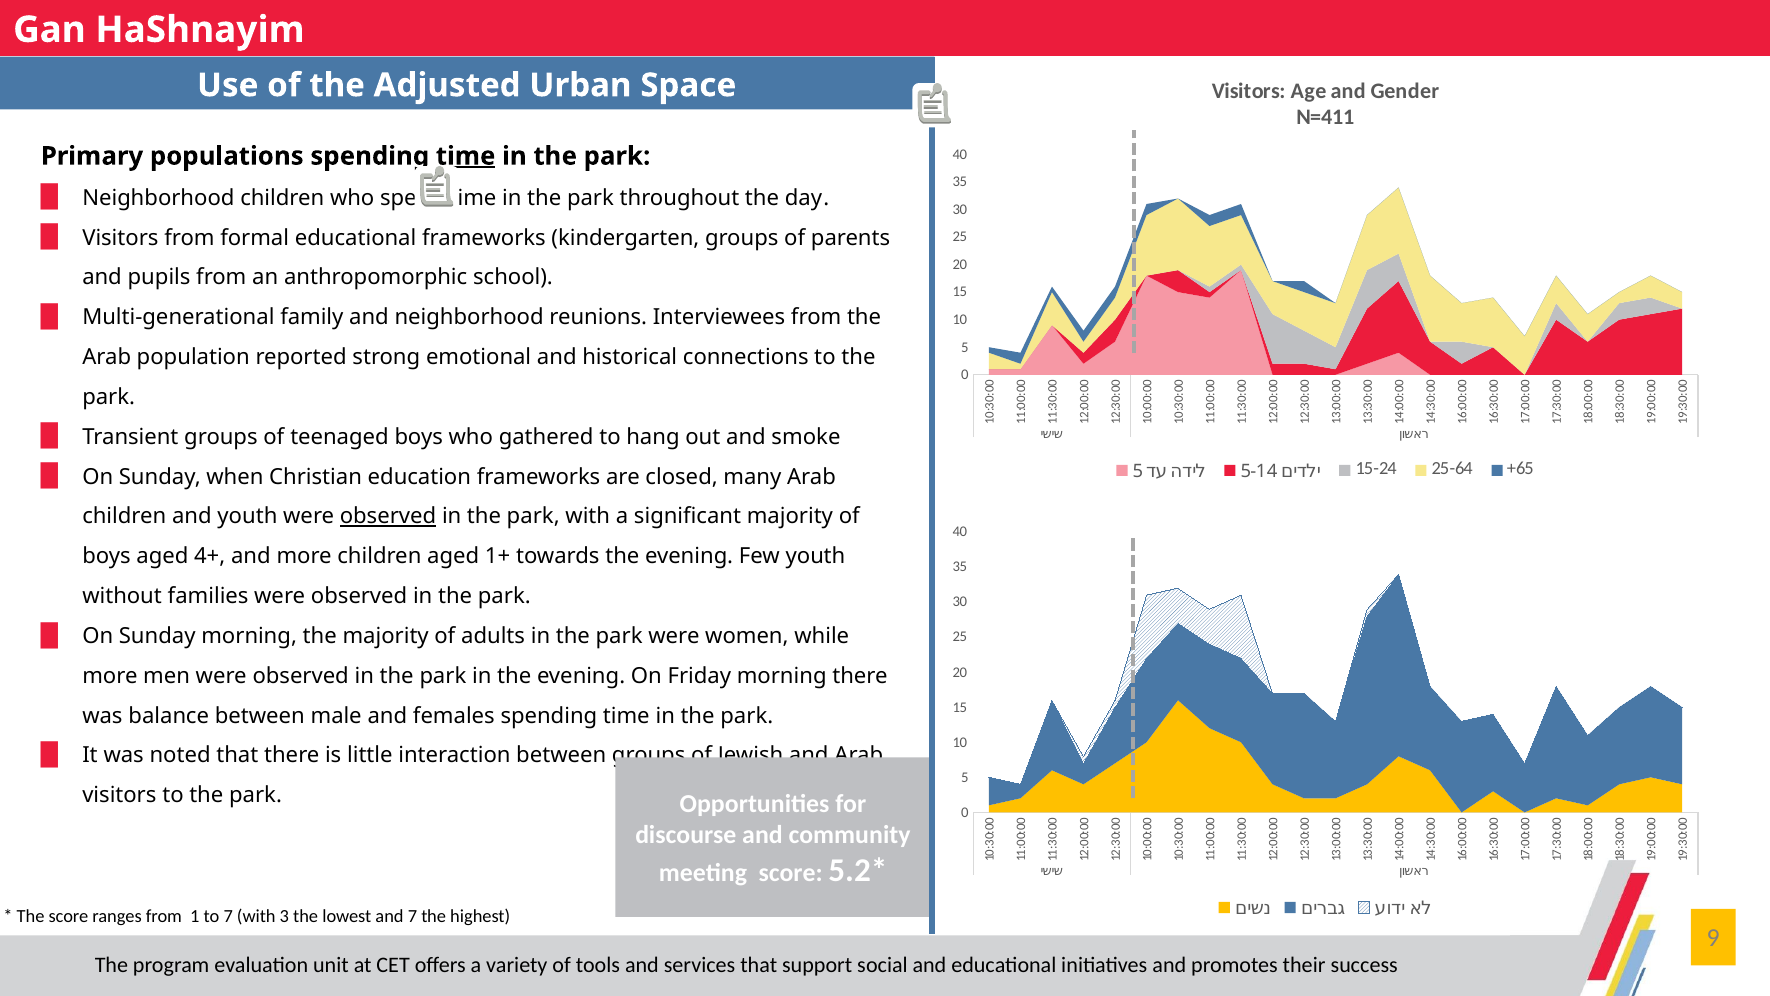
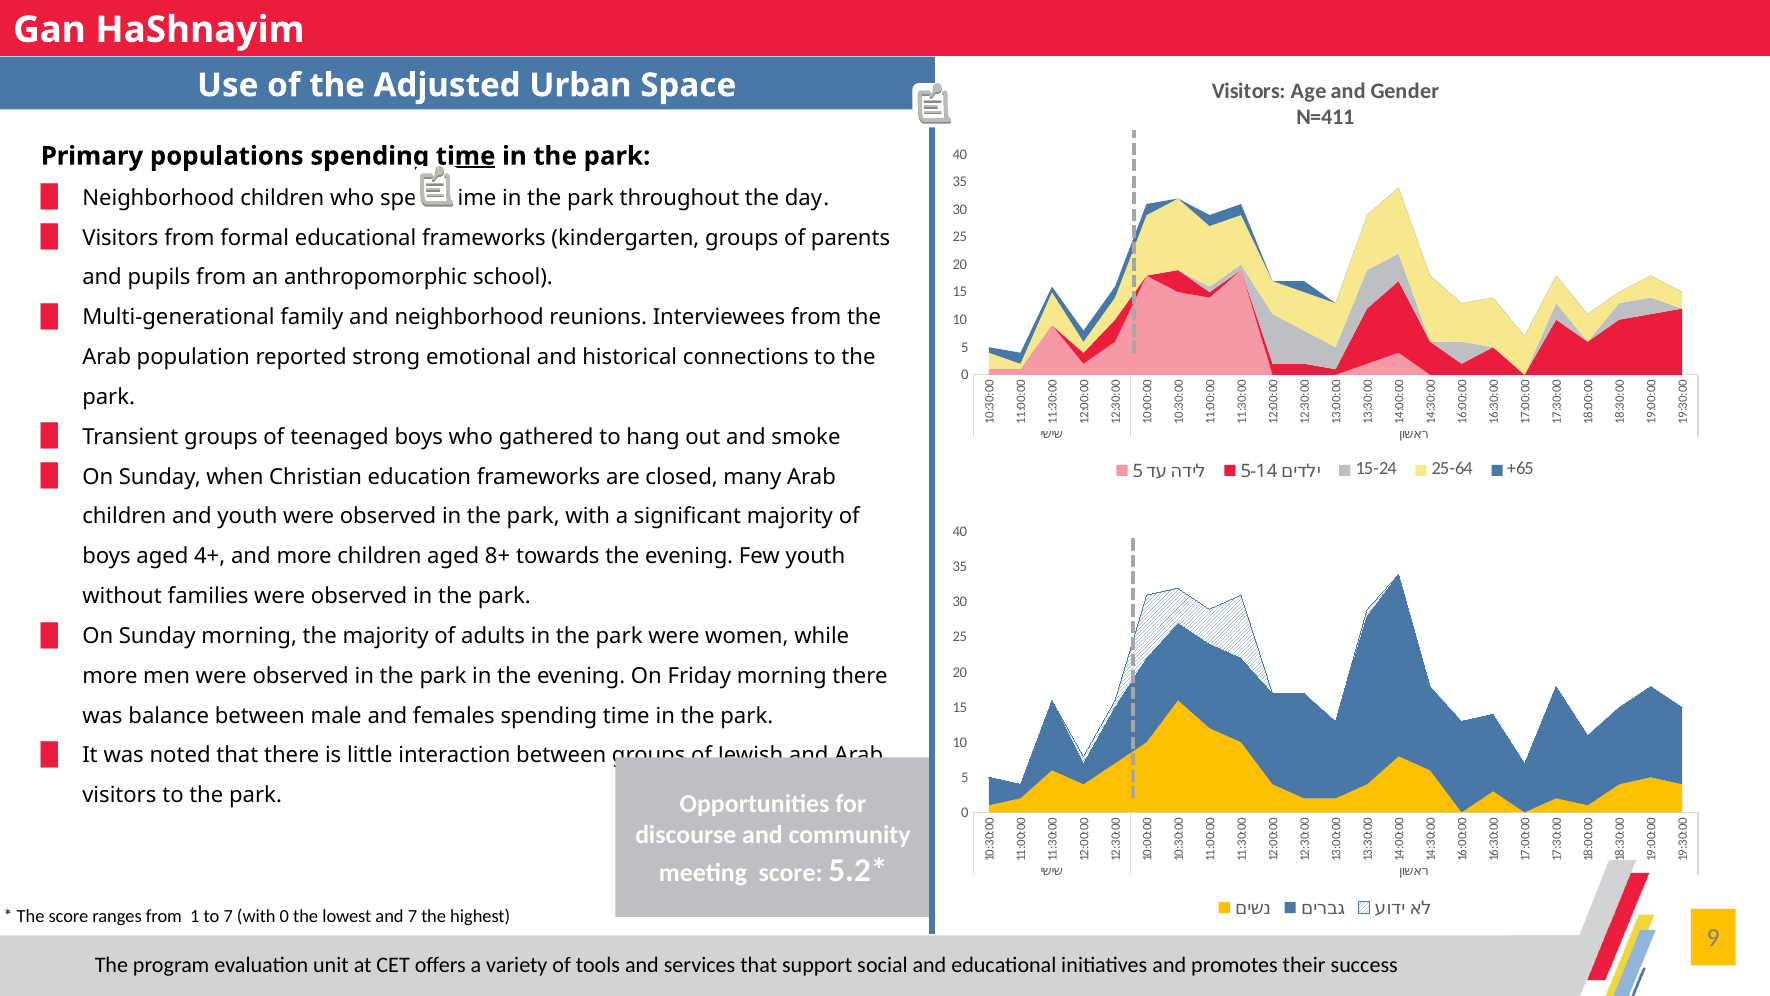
observed at (388, 516) underline: present -> none
1+: 1+ -> 8+
with 3: 3 -> 0
